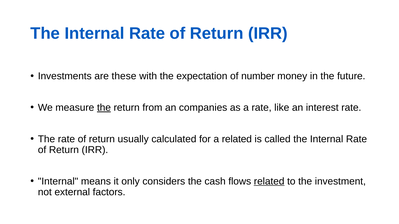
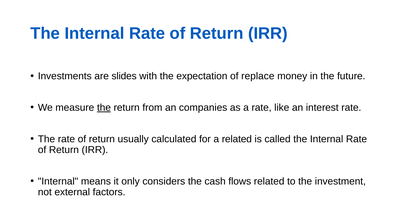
these: these -> slides
number: number -> replace
related at (269, 182) underline: present -> none
